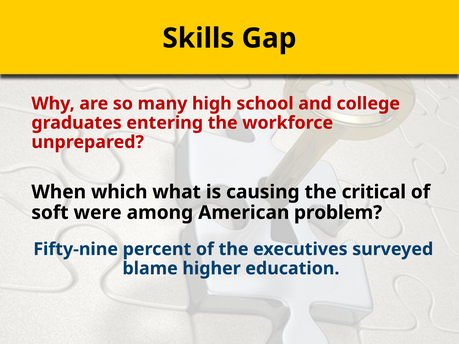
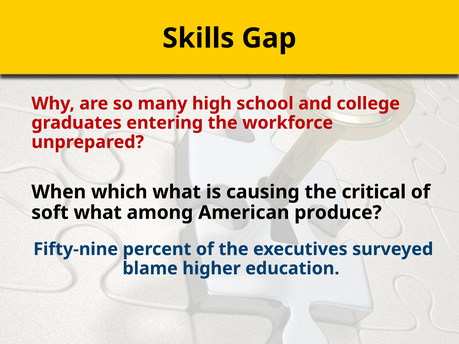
soft were: were -> what
problem: problem -> produce
